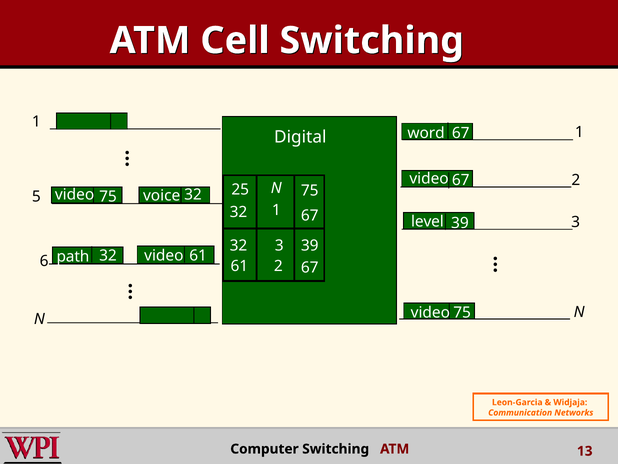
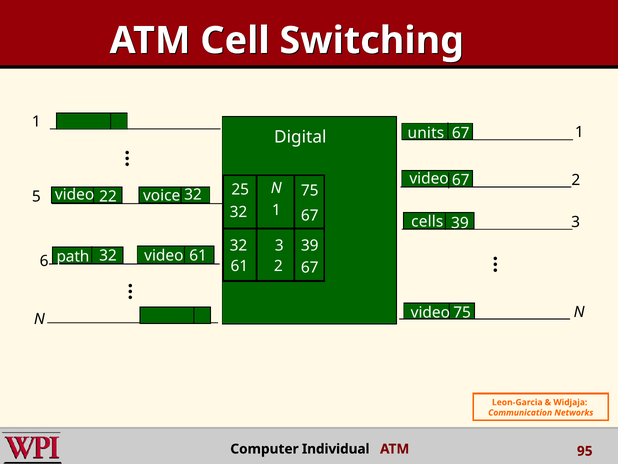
word: word -> units
video 75: 75 -> 22
level: level -> cells
Computer Switching: Switching -> Individual
13: 13 -> 95
